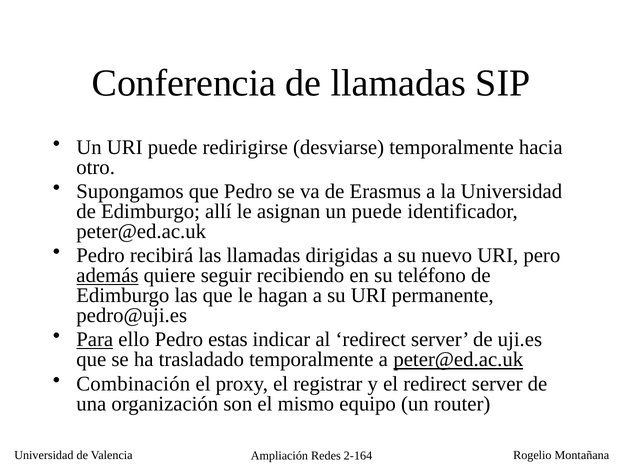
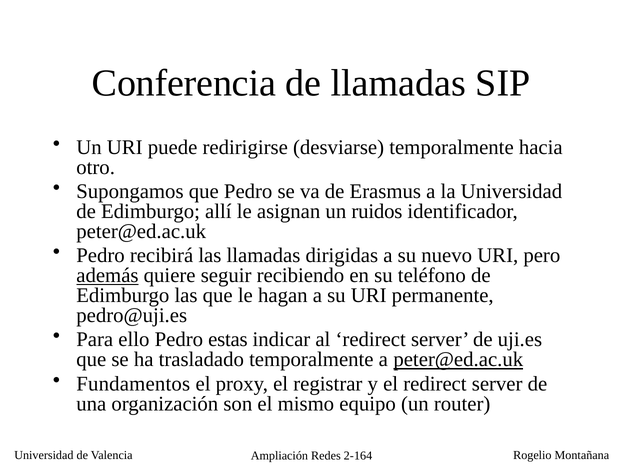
un puede: puede -> ruidos
Para underline: present -> none
Combinación: Combinación -> Fundamentos
